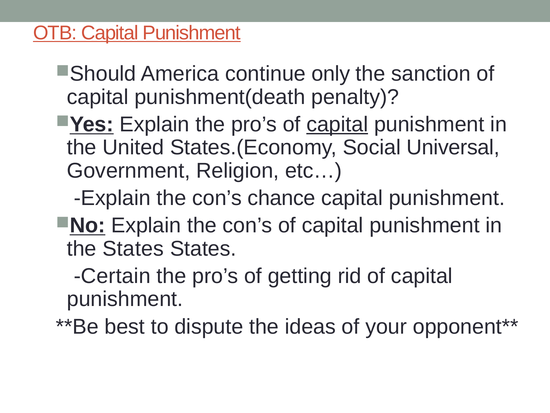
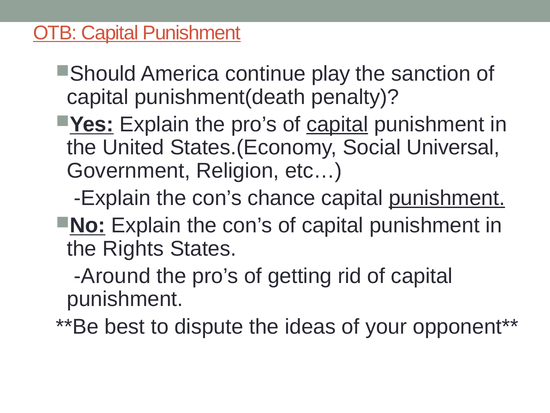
only: only -> play
punishment at (447, 198) underline: none -> present
the States: States -> Rights
Certain: Certain -> Around
